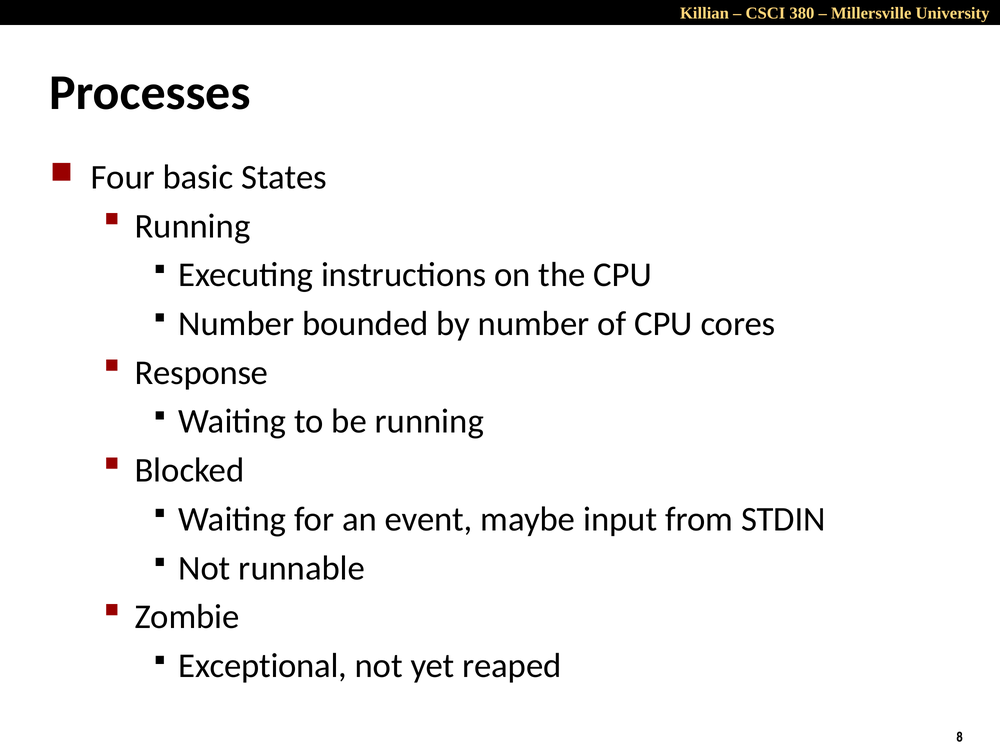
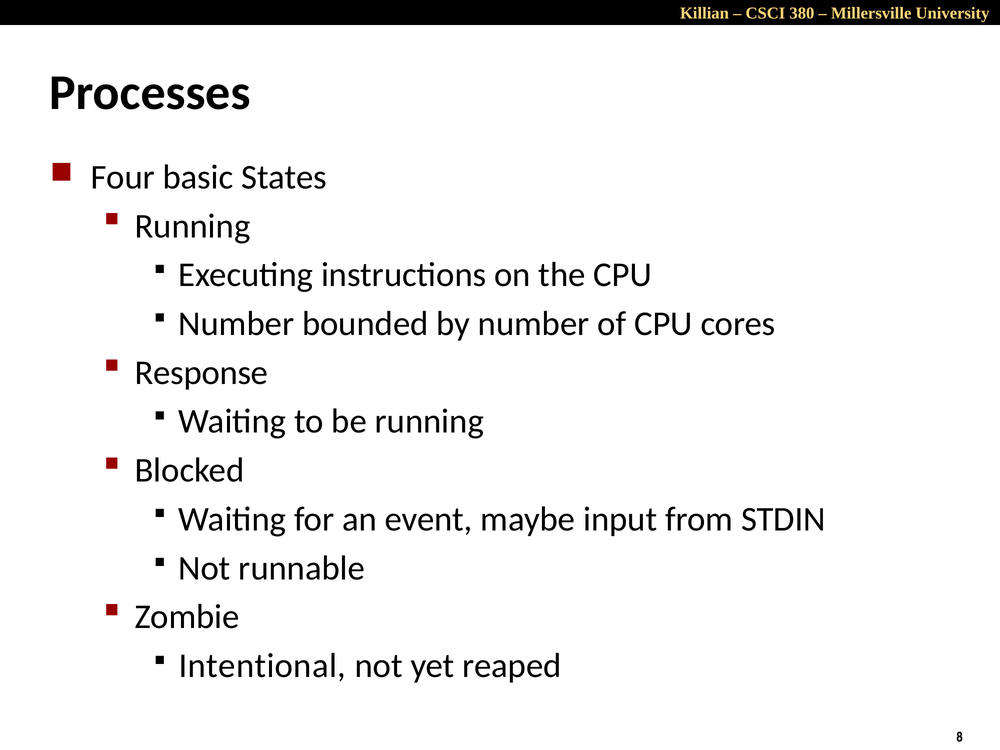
Exceptional: Exceptional -> Intentional
